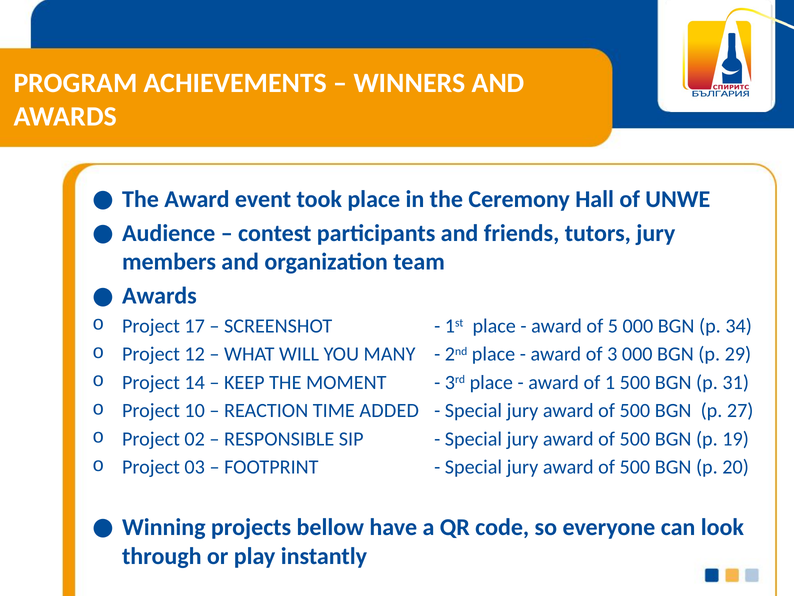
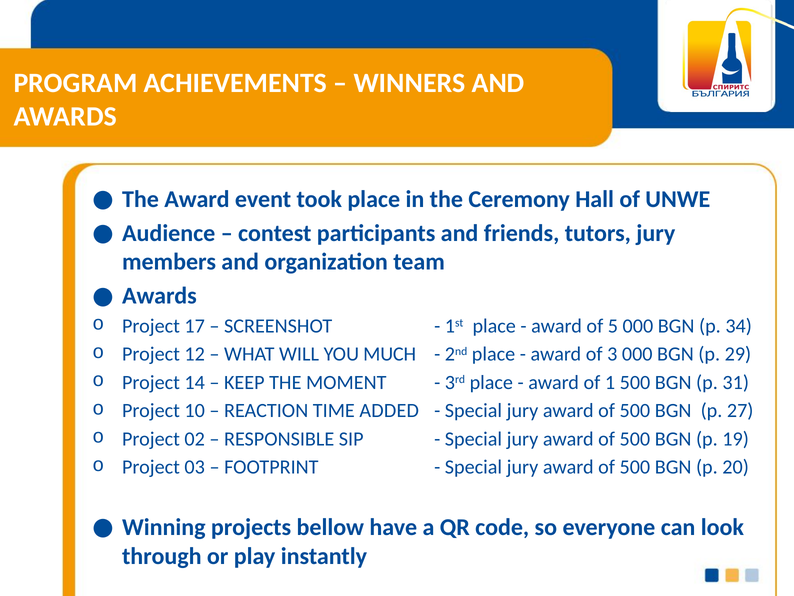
MANY: MANY -> MUCH
